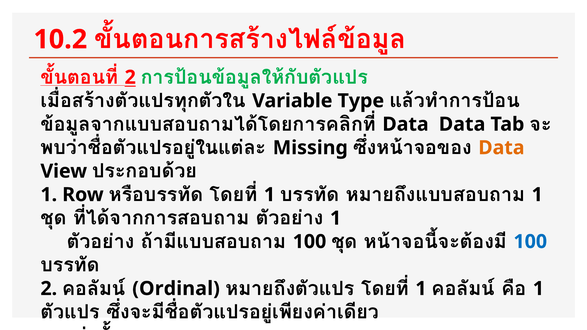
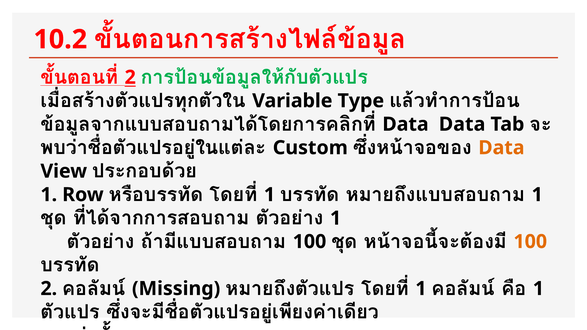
Missing: Missing -> Custom
100 at (530, 242) colour: blue -> orange
Ordinal: Ordinal -> Missing
